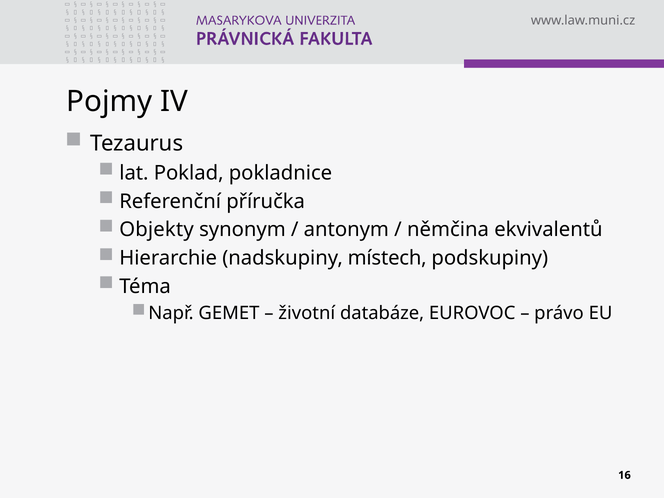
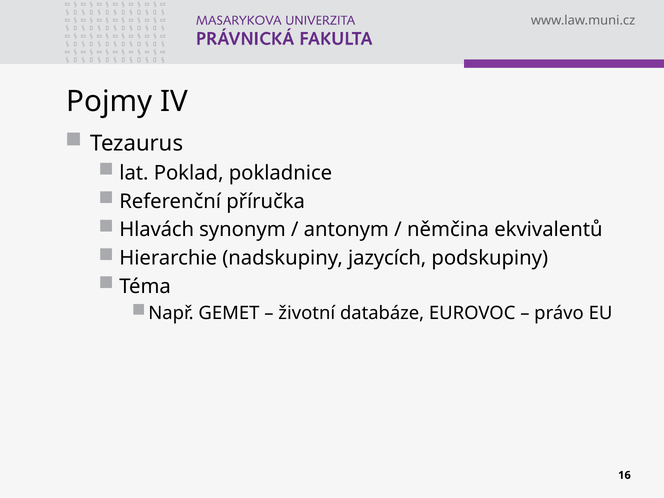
Objekty: Objekty -> Hlavách
místech: místech -> jazycích
